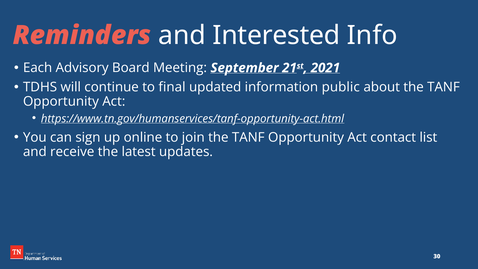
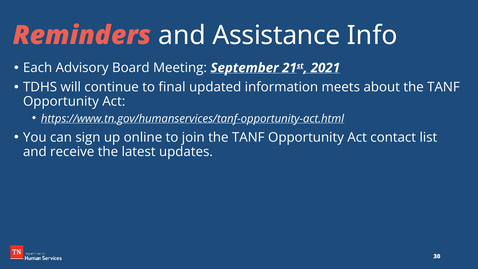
Interested: Interested -> Assistance
public: public -> meets
